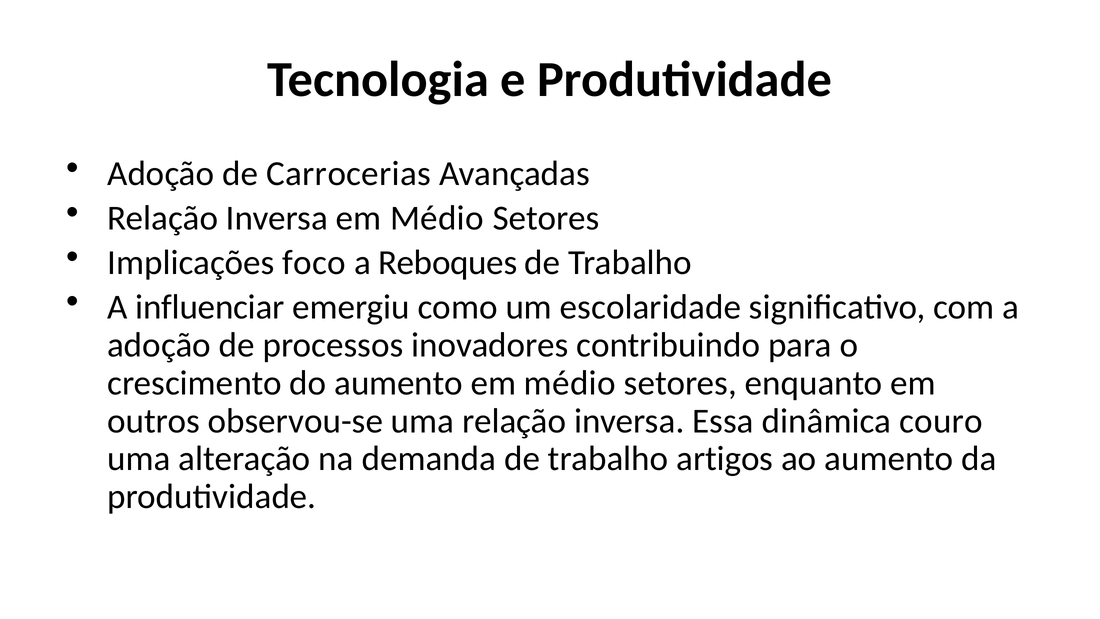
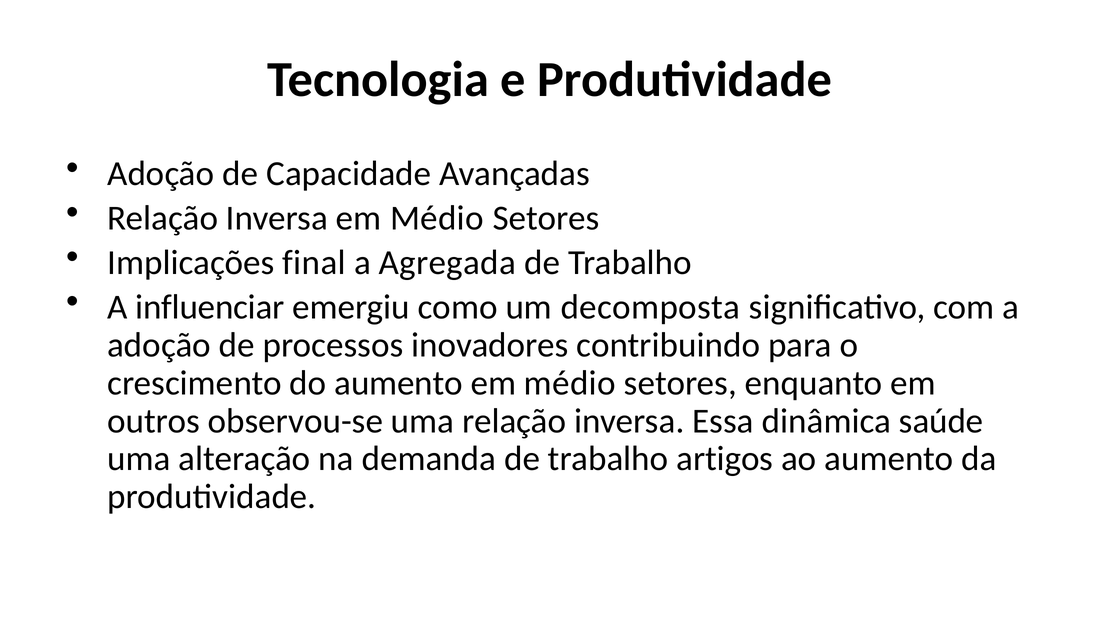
Carrocerias: Carrocerias -> Capacidade
foco: foco -> final
Reboques: Reboques -> Agregada
escolaridade: escolaridade -> decomposta
couro: couro -> saúde
